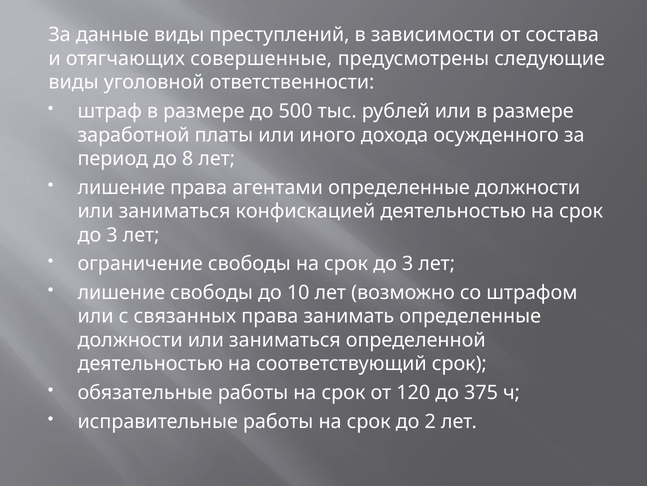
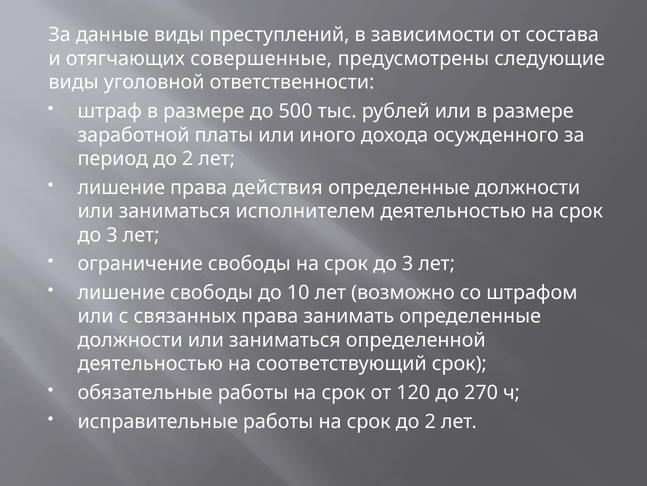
период до 8: 8 -> 2
агентами: агентами -> действия
конфискацией: конфискацией -> исполнителем
375: 375 -> 270
